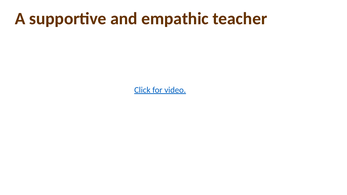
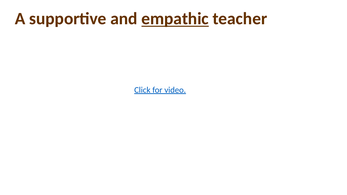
empathic underline: none -> present
